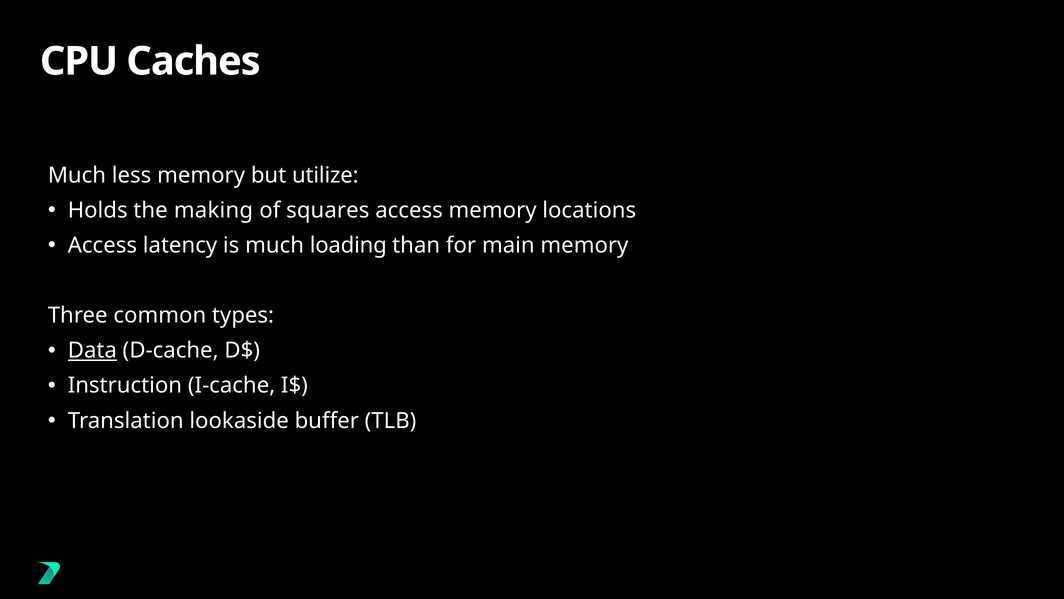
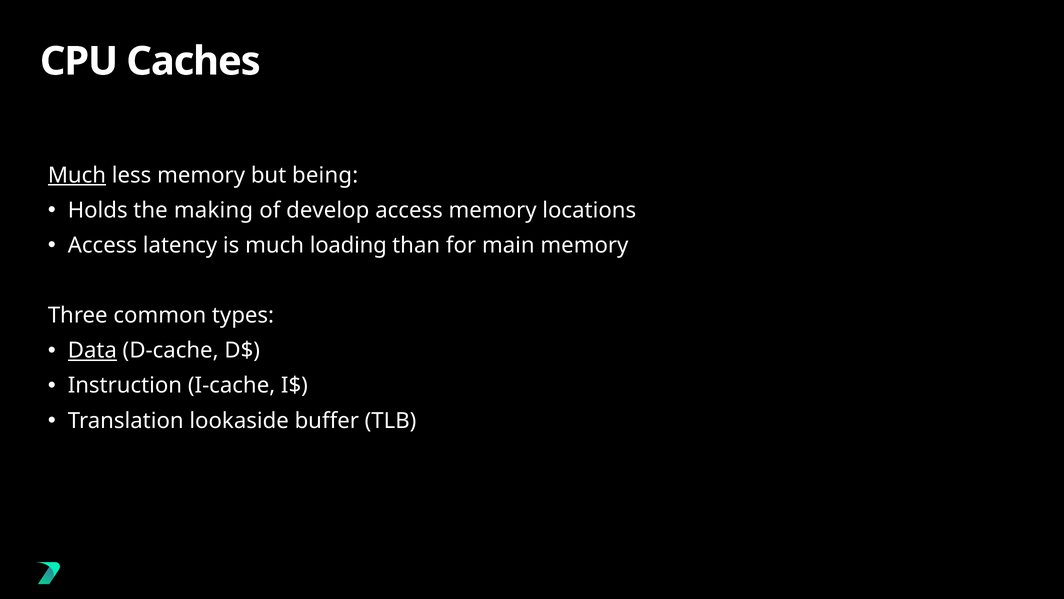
Much at (77, 175) underline: none -> present
utilize: utilize -> being
squares: squares -> develop
